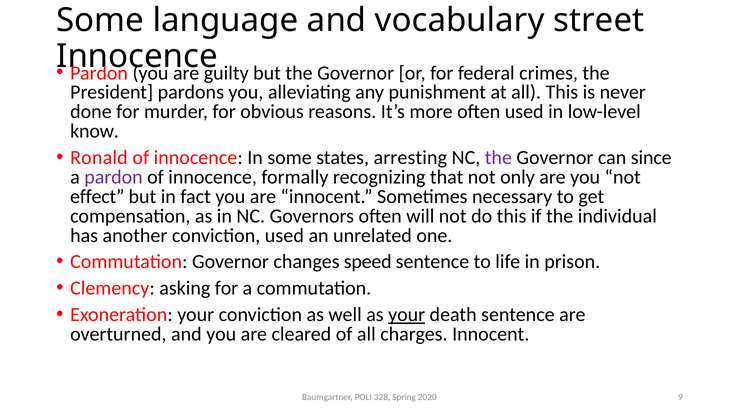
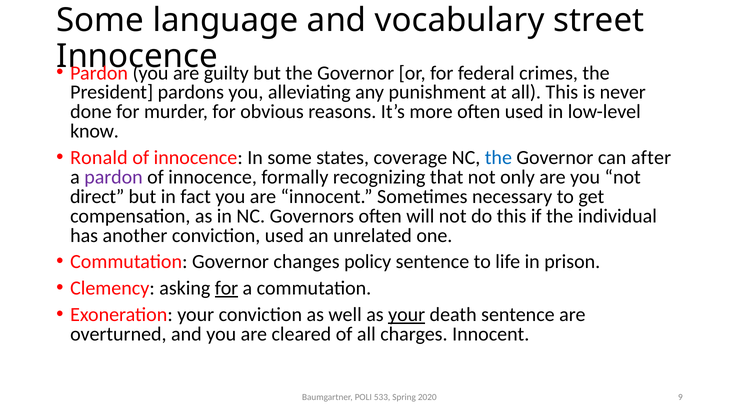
arresting: arresting -> coverage
the at (498, 158) colour: purple -> blue
since: since -> after
effect: effect -> direct
speed: speed -> policy
for at (227, 288) underline: none -> present
328: 328 -> 533
